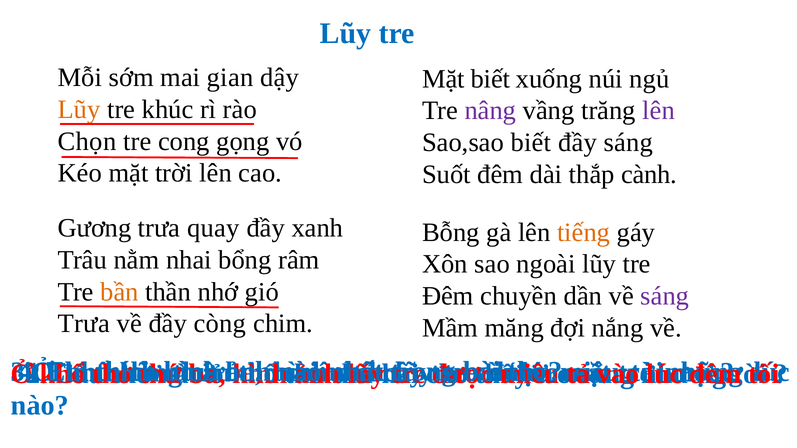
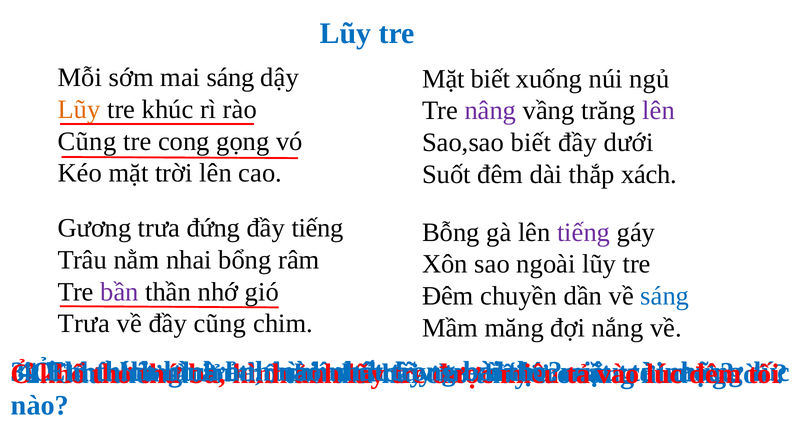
mai gian: gian -> sáng
Chọn at (87, 141): Chọn -> Cũng
đầy sáng: sáng -> dưới
cành: cành -> xách
quay: quay -> đứng
đầy xanh: xanh -> tiếng
tiếng at (584, 232) colour: orange -> purple
bần colour: orange -> purple
sáng at (665, 296) colour: purple -> blue
đầy còng: còng -> cũng
